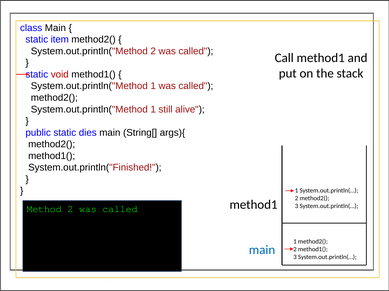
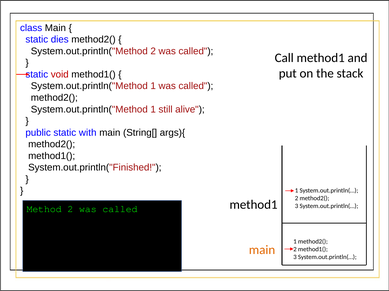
item: item -> dies
dies: dies -> with
main at (262, 250) colour: blue -> orange
